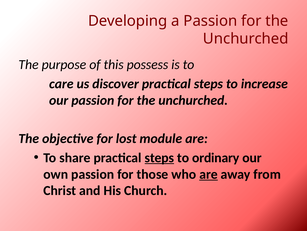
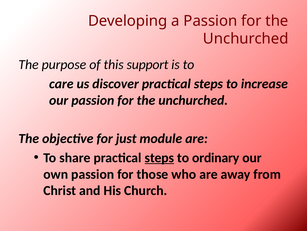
possess: possess -> support
lost: lost -> just
are at (209, 174) underline: present -> none
